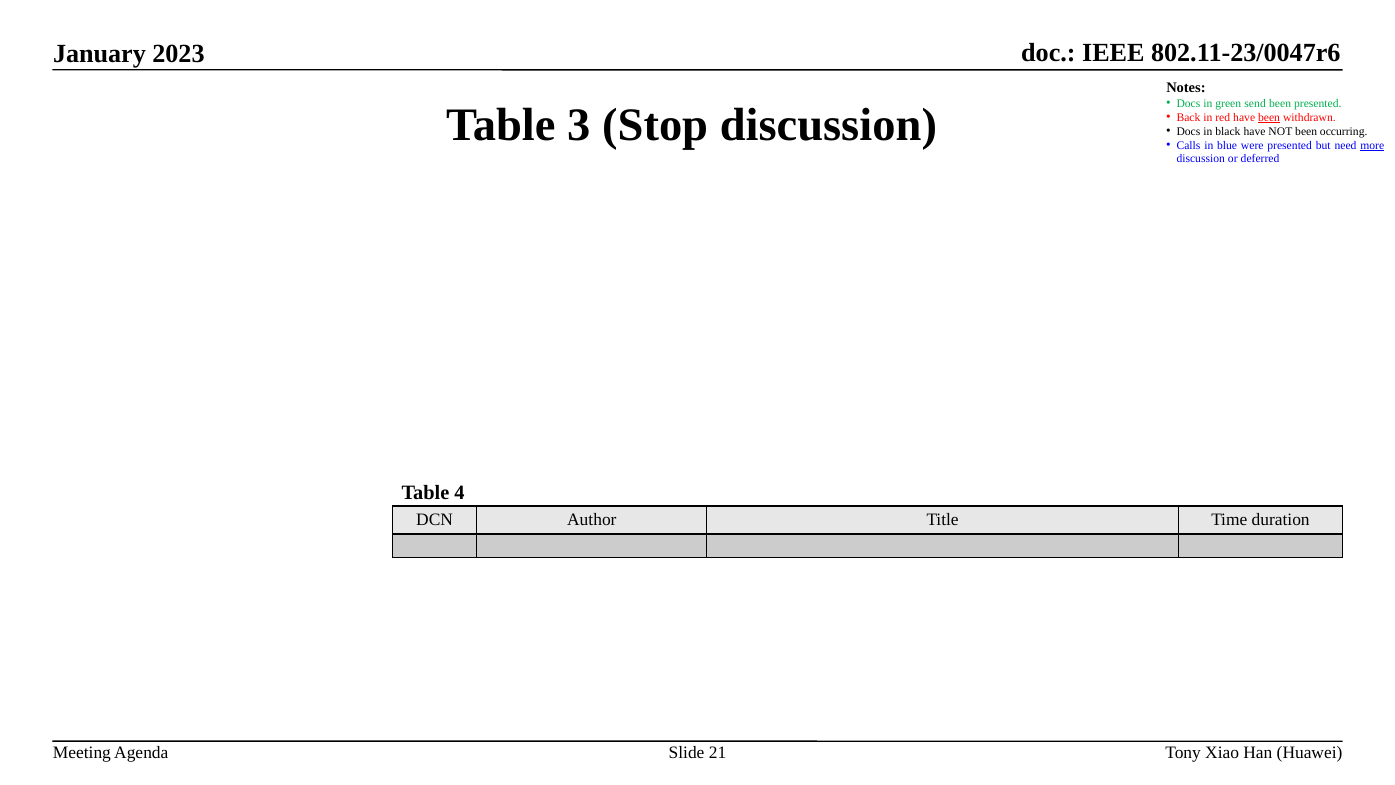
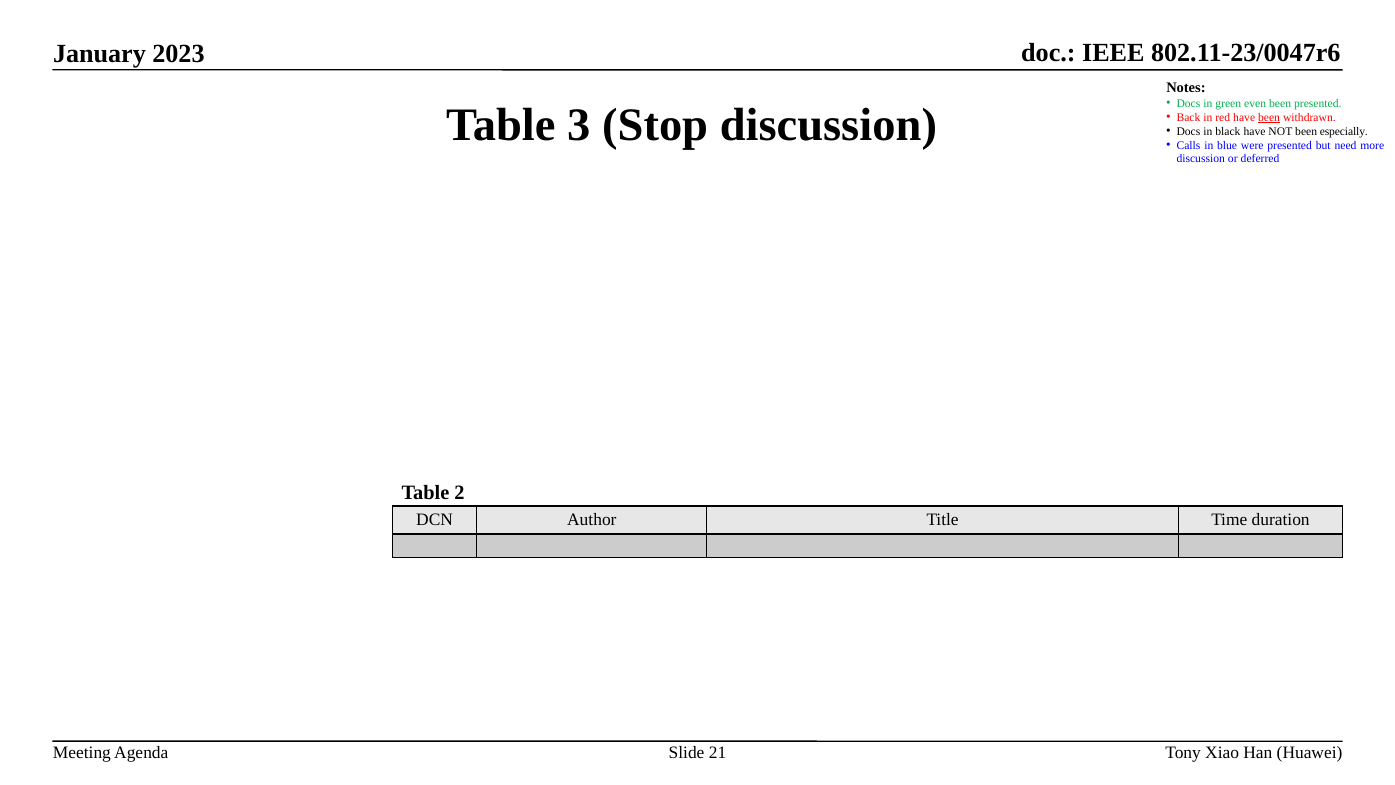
send: send -> even
occurring: occurring -> especially
more underline: present -> none
4: 4 -> 2
